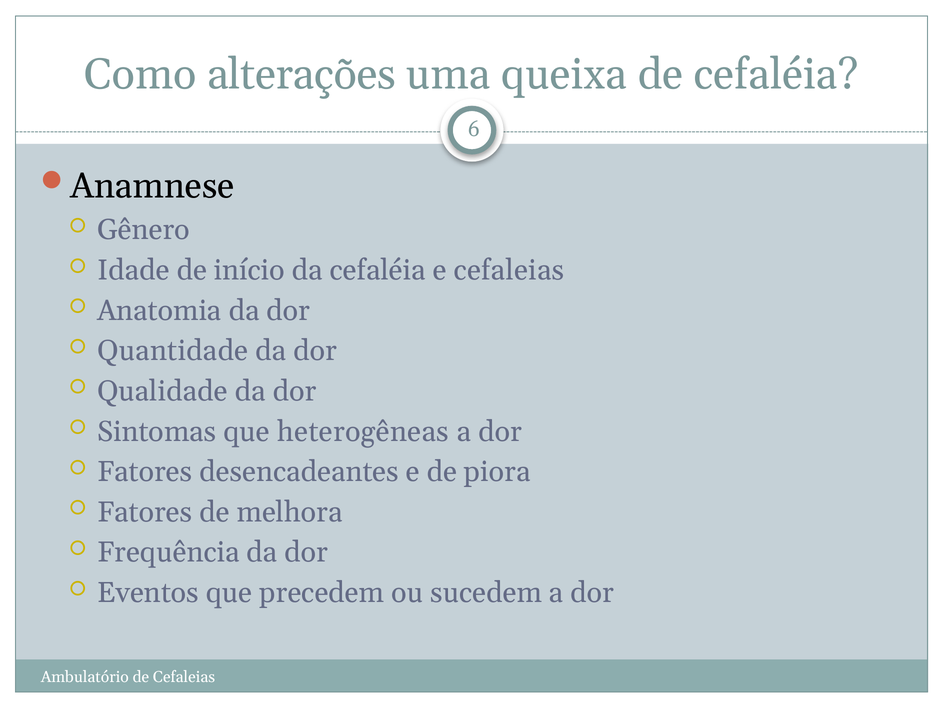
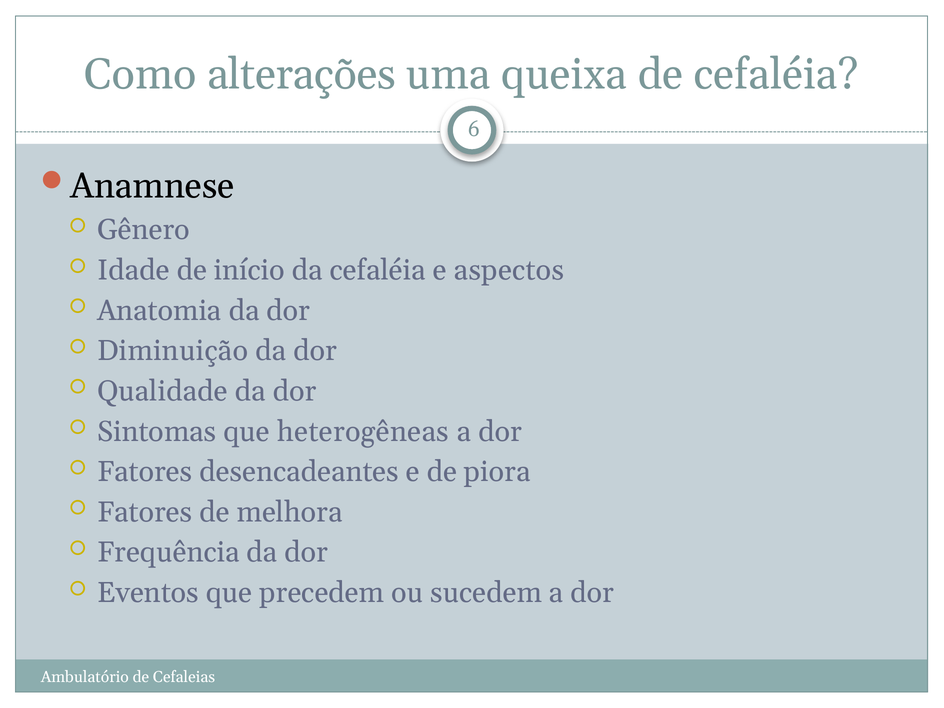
e cefaleias: cefaleias -> aspectos
Quantidade: Quantidade -> Diminuição
